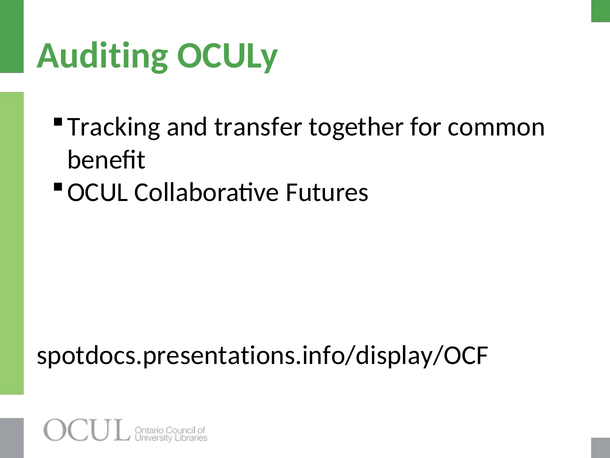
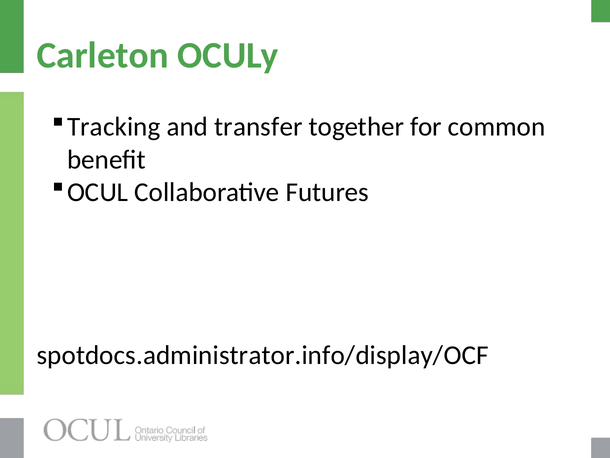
Auditing: Auditing -> Carleton
spotdocs.presentations.info/display/OCF: spotdocs.presentations.info/display/OCF -> spotdocs.administrator.info/display/OCF
